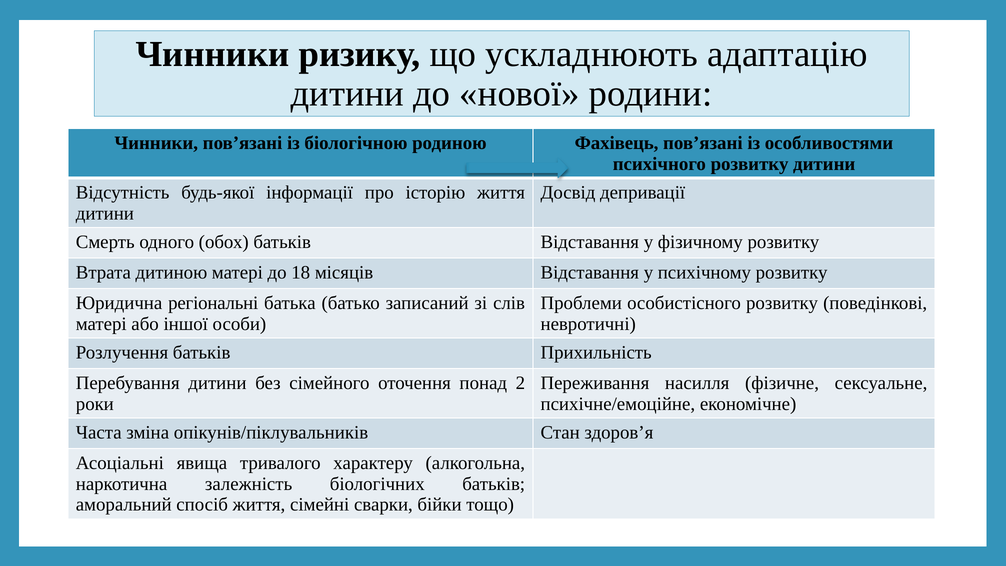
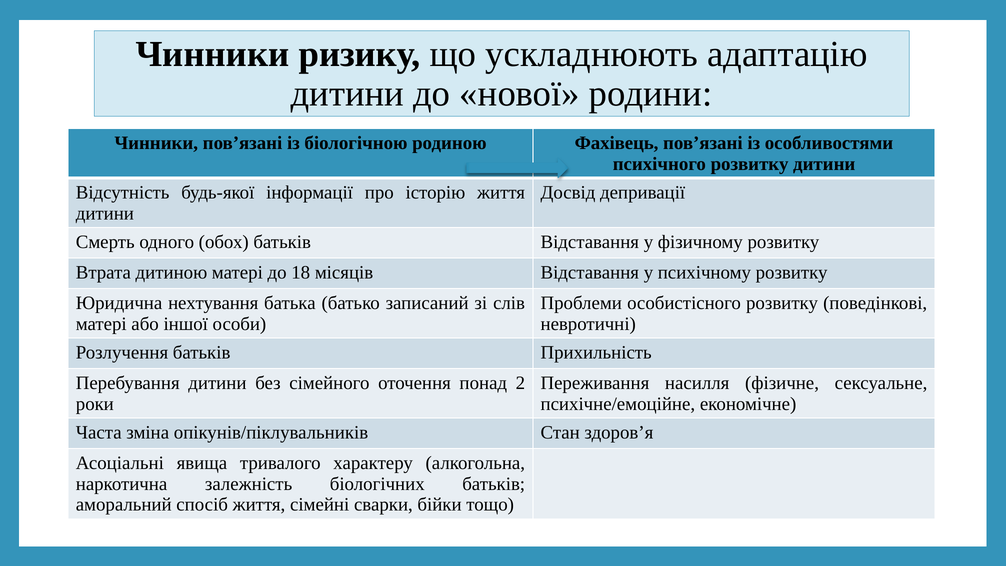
регіональні: регіональні -> нехтування
